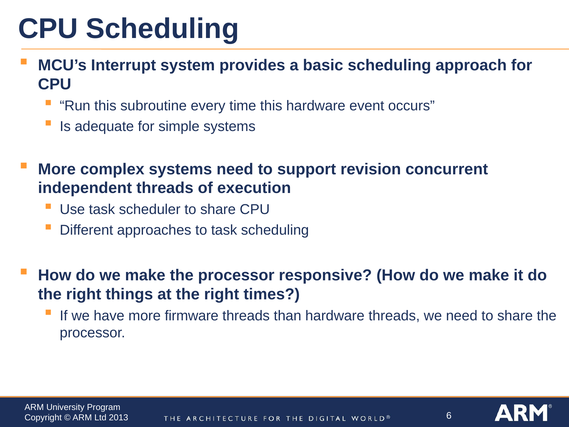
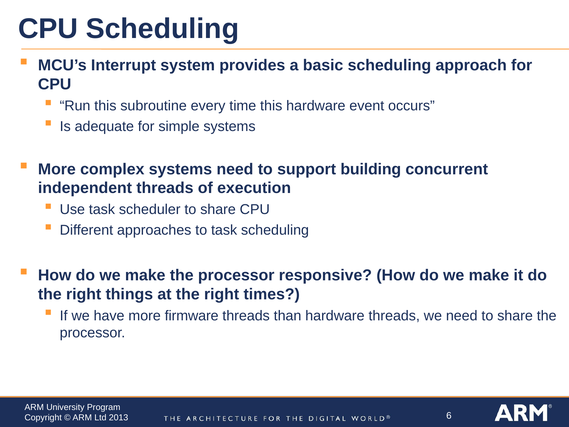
revision: revision -> building
